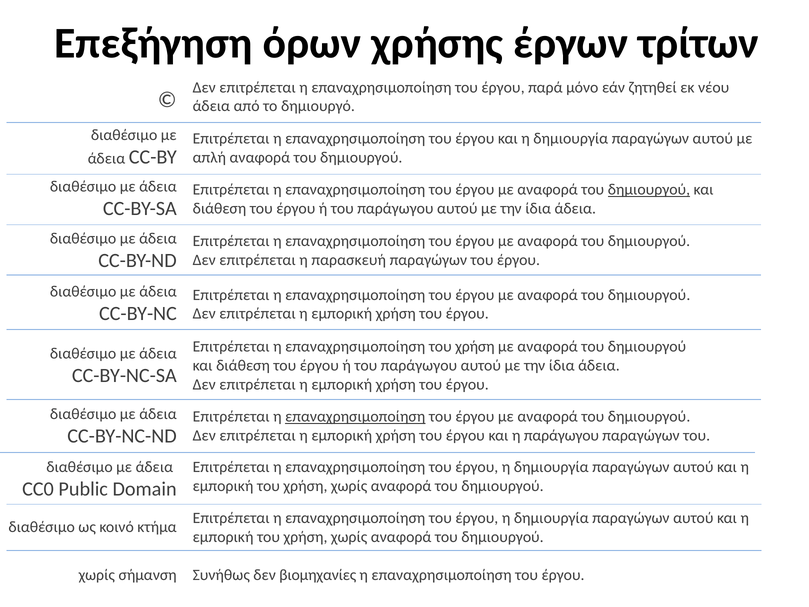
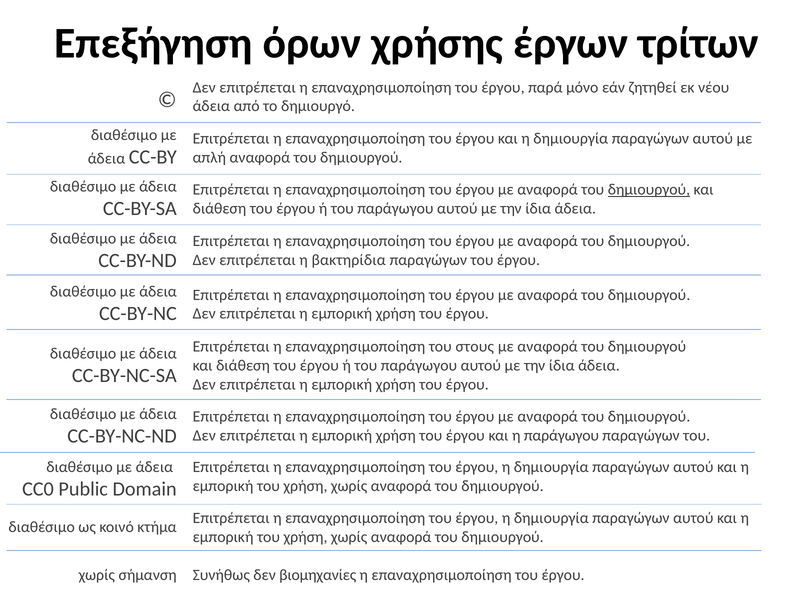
παρασκευή: παρασκευή -> βακτηρίδια
επαναχρησιμοποίηση του χρήση: χρήση -> στους
επαναχρησιμοποίηση at (355, 417) underline: present -> none
